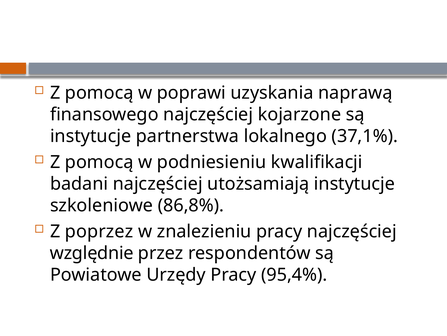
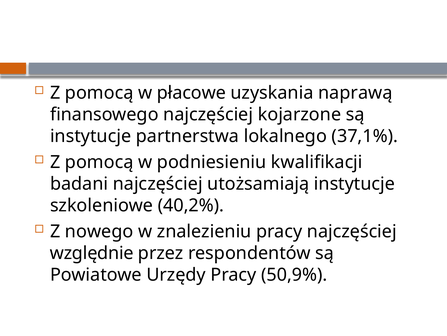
poprawi: poprawi -> płacowe
86,8%: 86,8% -> 40,2%
poprzez: poprzez -> nowego
95,4%: 95,4% -> 50,9%
